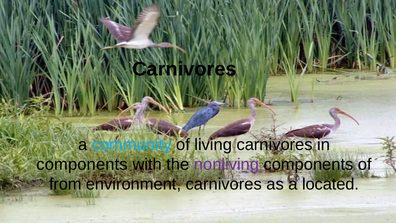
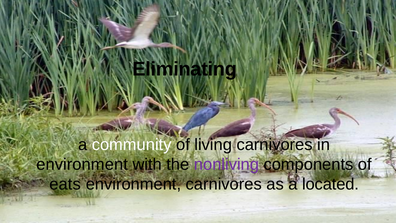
Carnivores at (184, 69): Carnivores -> Eliminating
community colour: light blue -> white
components at (82, 164): components -> environment
from: from -> eats
